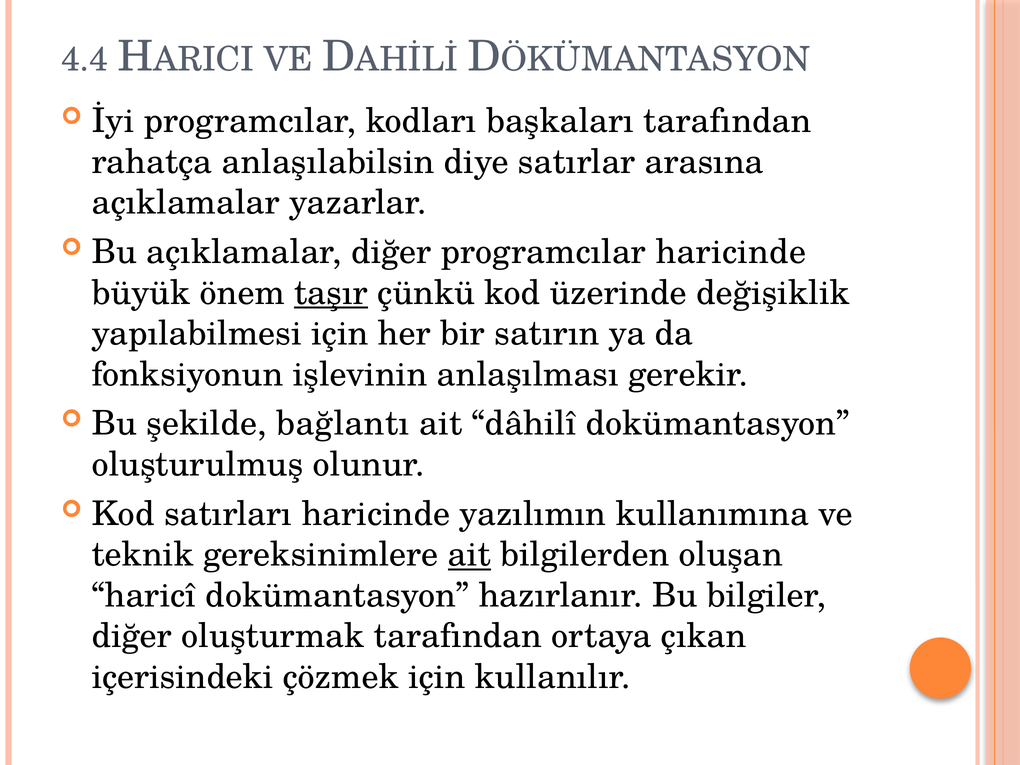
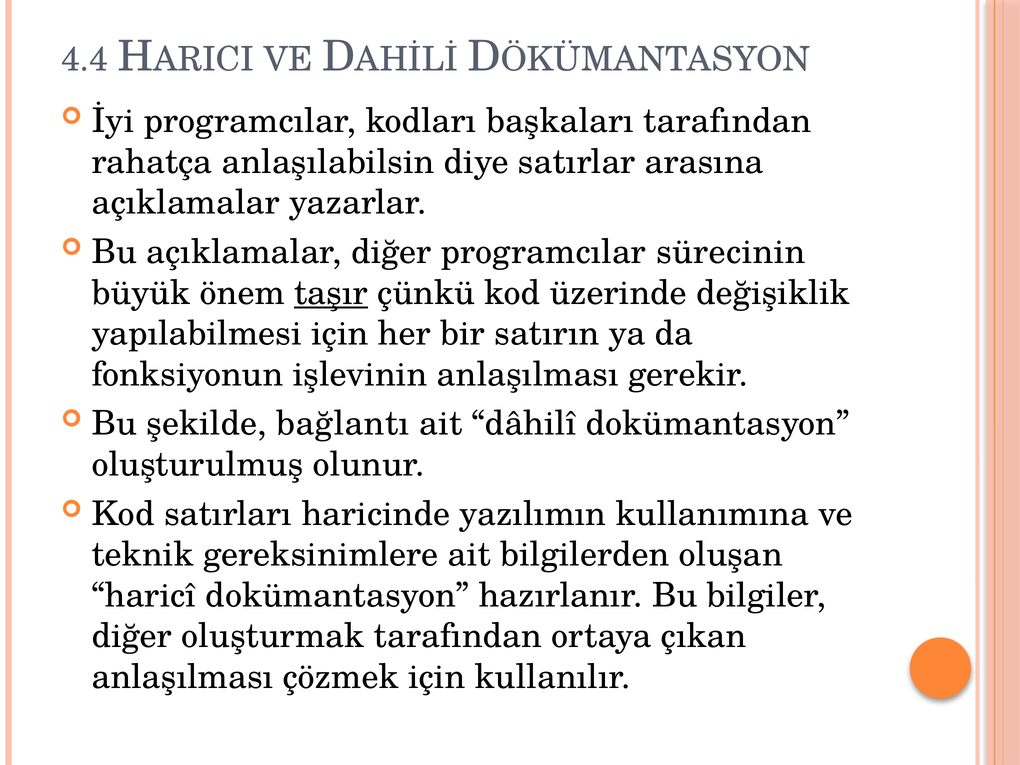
programcılar haricinde: haricinde -> sürecinin
ait at (469, 555) underline: present -> none
içerisindeki at (183, 677): içerisindeki -> anlaşılması
